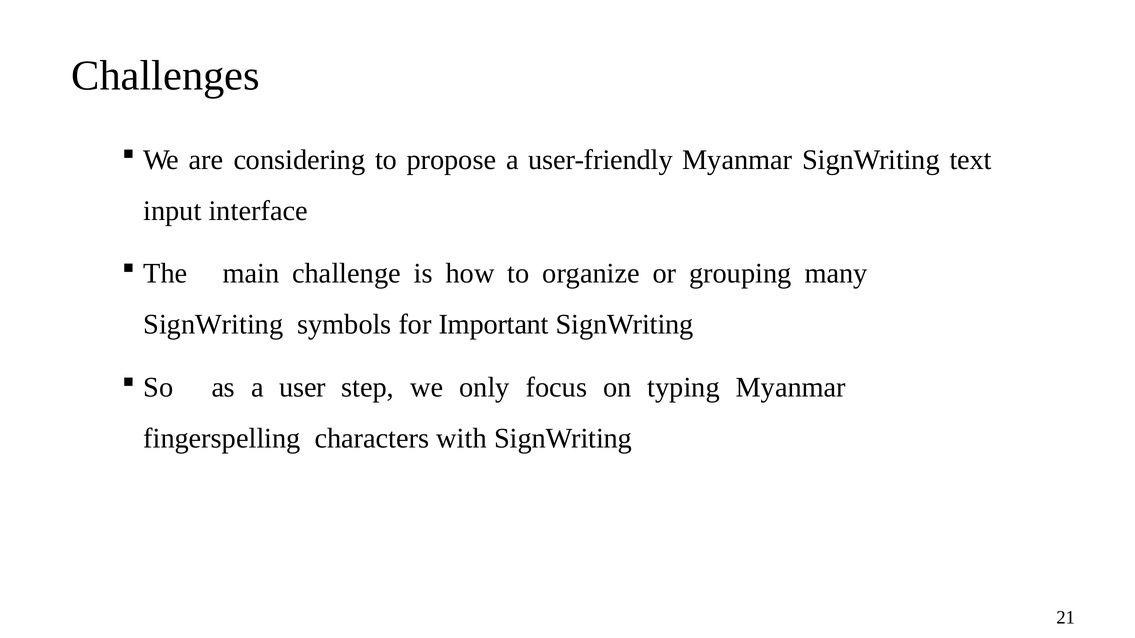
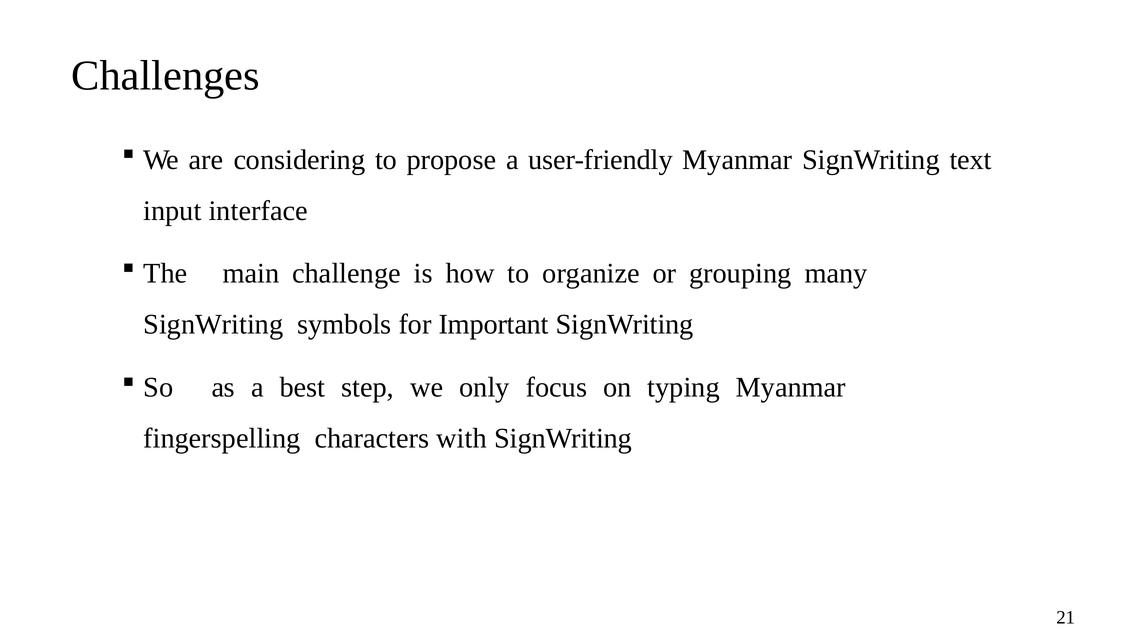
user: user -> best
